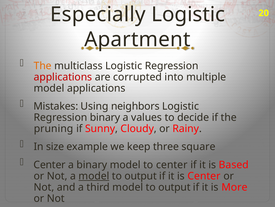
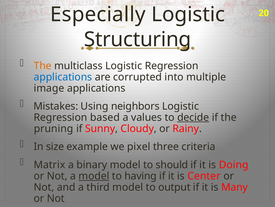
Apartment: Apartment -> Structuring
applications at (63, 77) colour: red -> blue
model at (49, 88): model -> image
Regression binary: binary -> based
decide underline: none -> present
keep: keep -> pixel
square: square -> criteria
Center at (50, 164): Center -> Matrix
to center: center -> should
Based: Based -> Doing
output at (141, 175): output -> having
More: More -> Many
